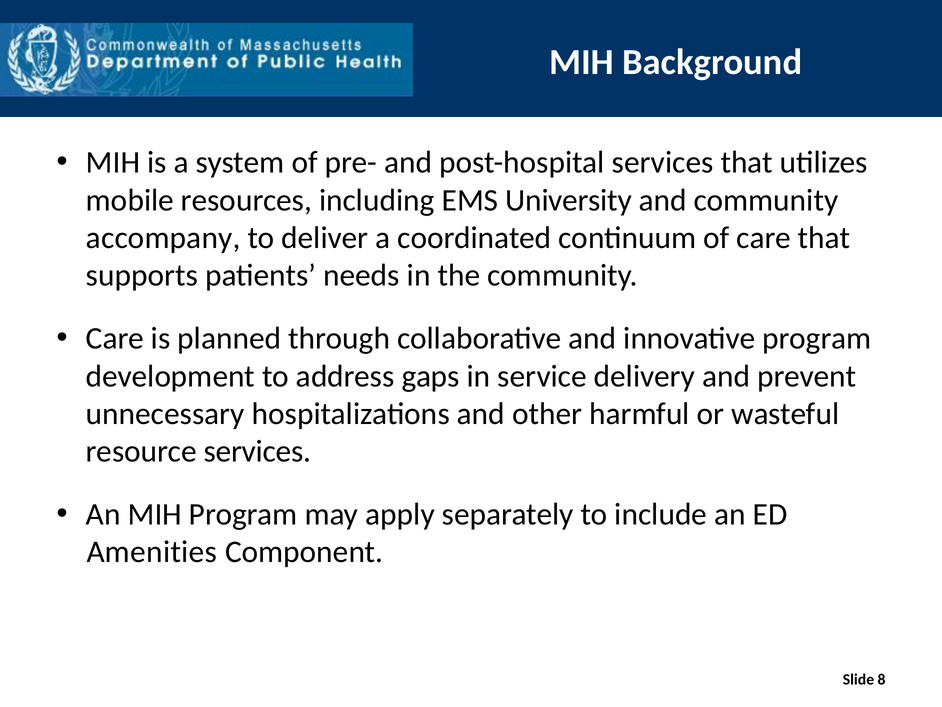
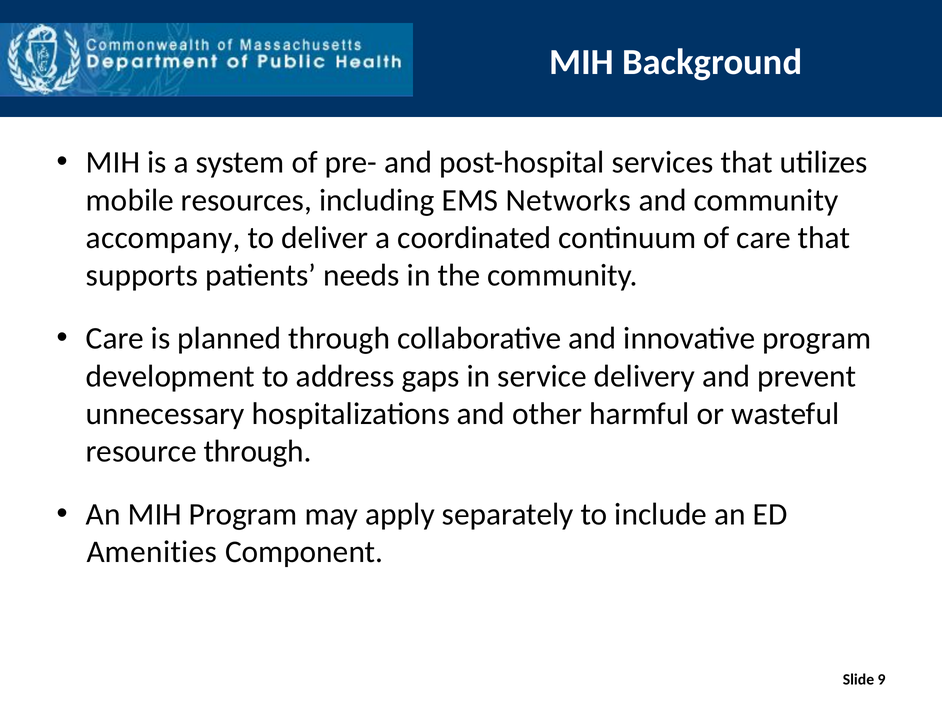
University: University -> Networks
resource services: services -> through
8: 8 -> 9
